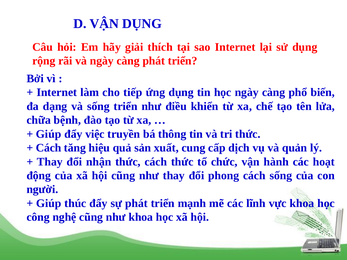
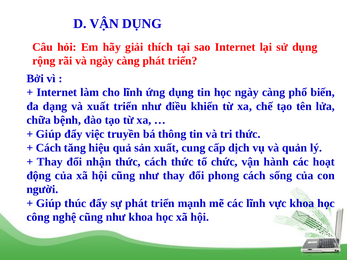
cho tiếp: tiếp -> lĩnh
và sống: sống -> xuất
